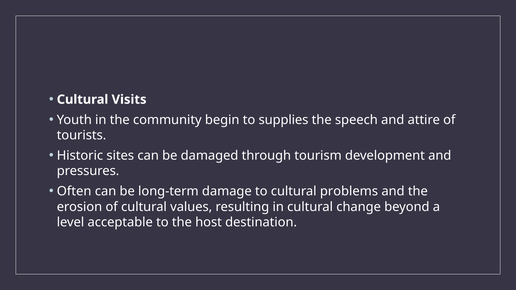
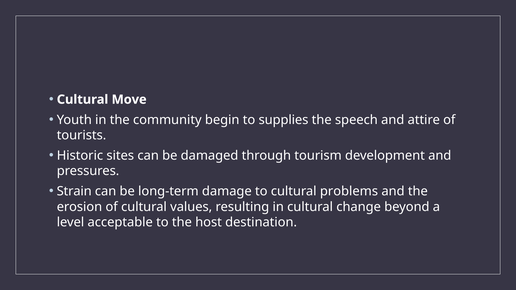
Visits: Visits -> Move
Often: Often -> Strain
